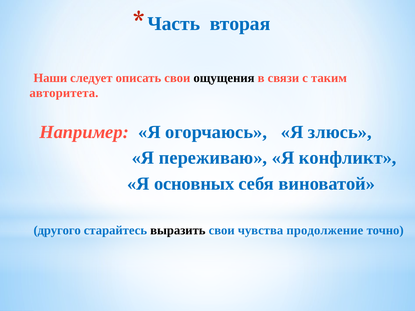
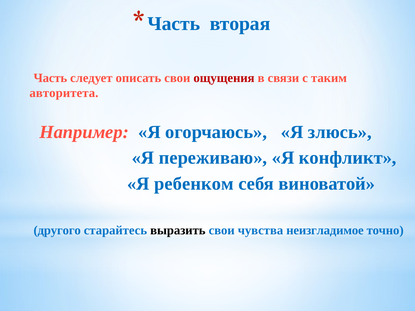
Наши: Наши -> Часть
ощущения colour: black -> red
основных: основных -> ребенком
продолжение: продолжение -> неизгладимое
